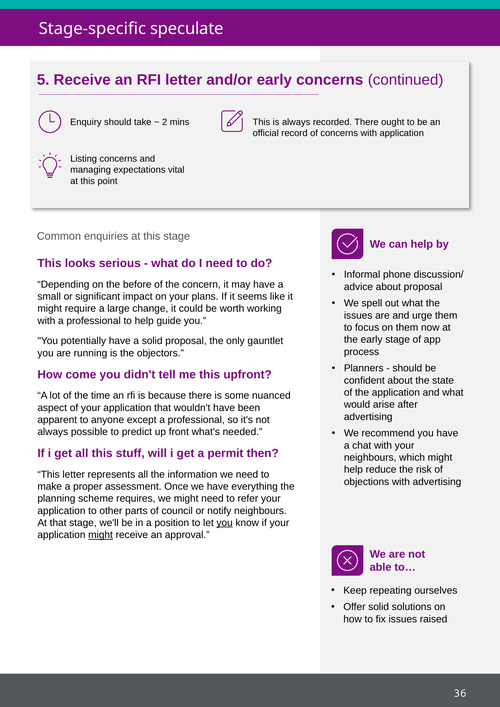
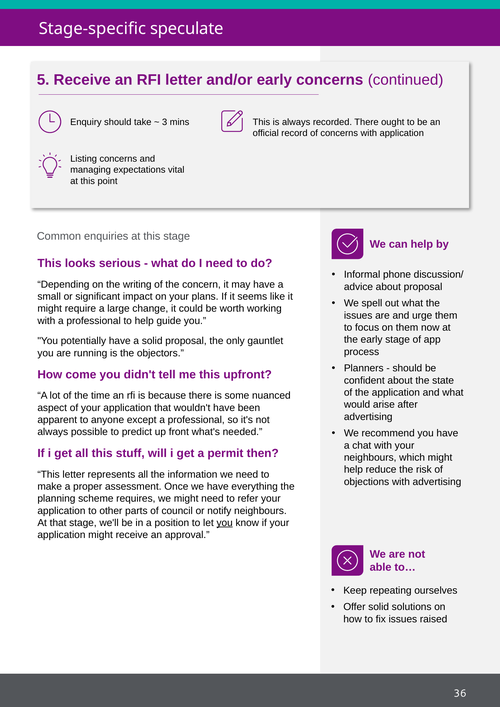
2: 2 -> 3
before: before -> writing
might at (101, 535) underline: present -> none
